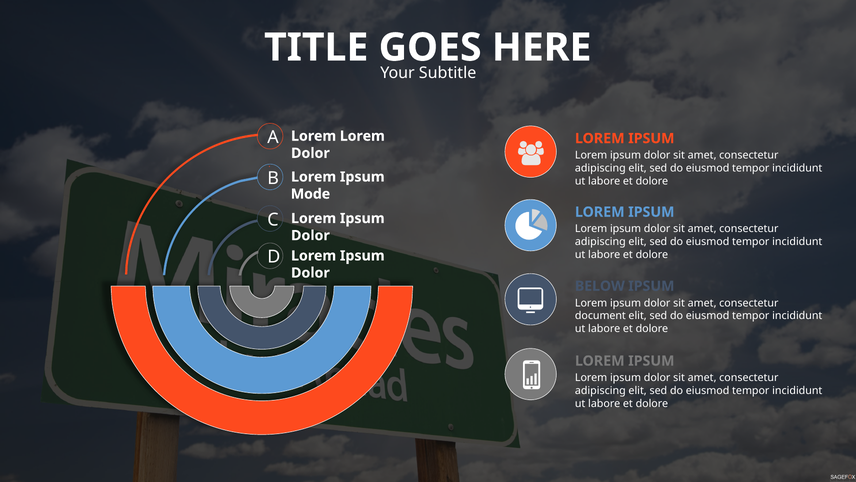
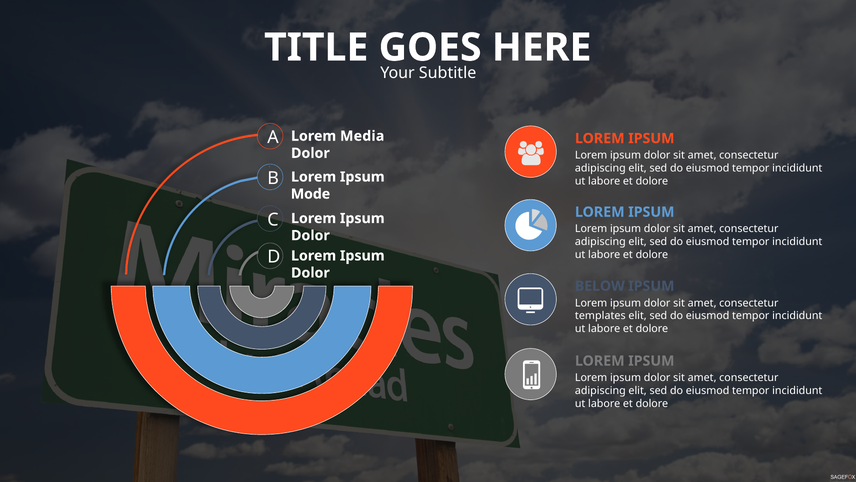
Lorem Lorem: Lorem -> Media
document: document -> templates
